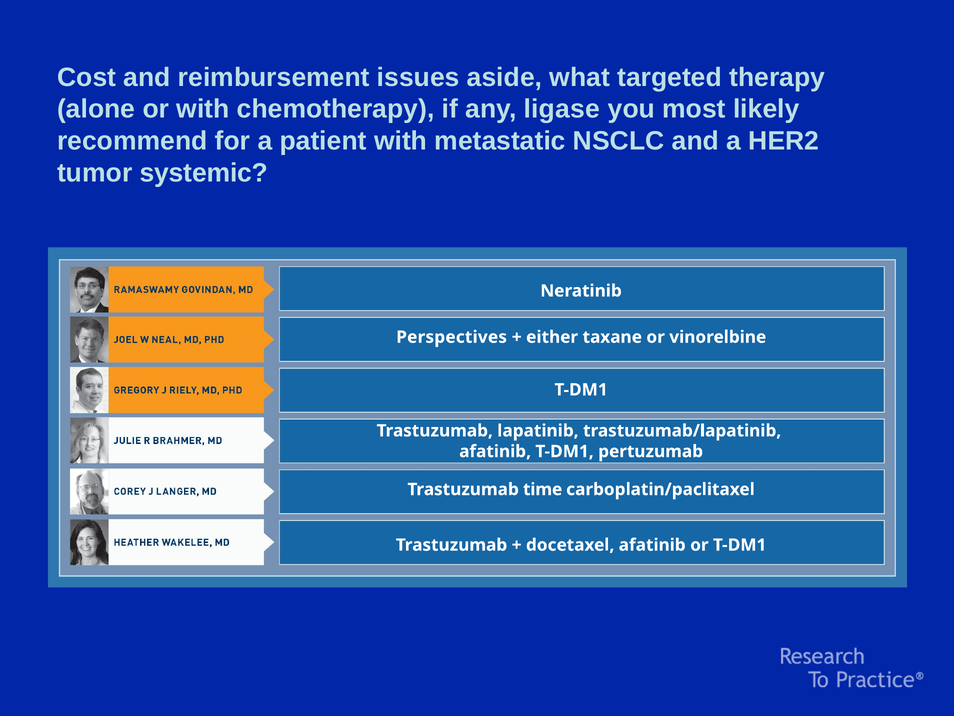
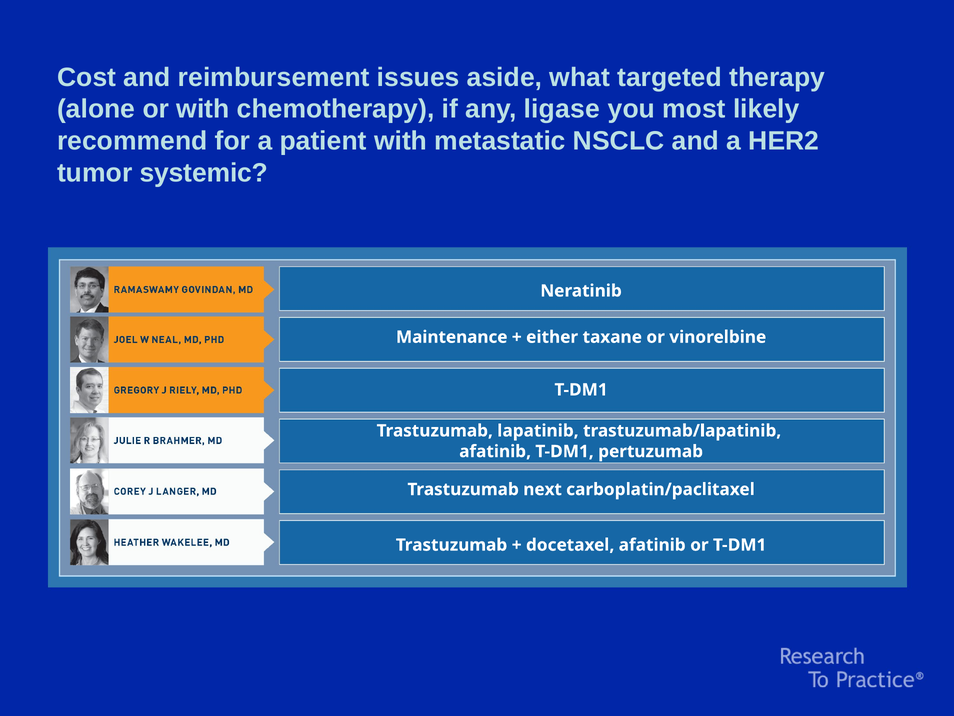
Perspectives: Perspectives -> Maintenance
time: time -> next
